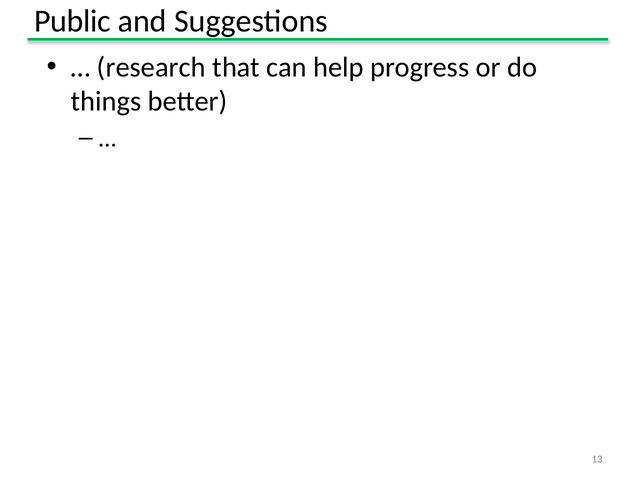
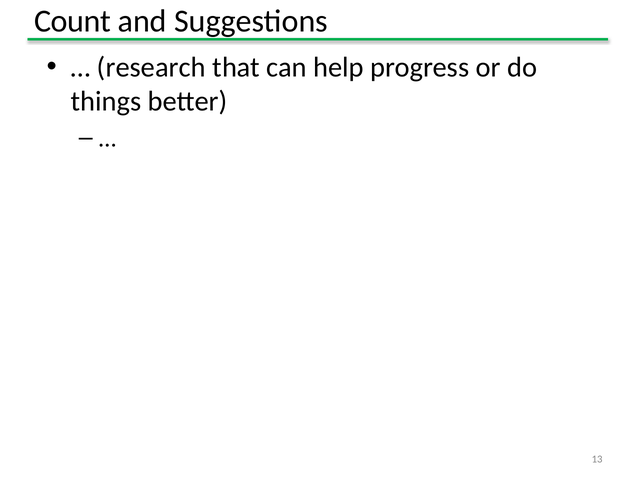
Public: Public -> Count
